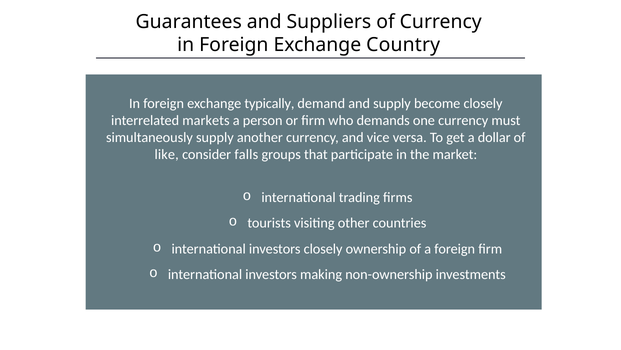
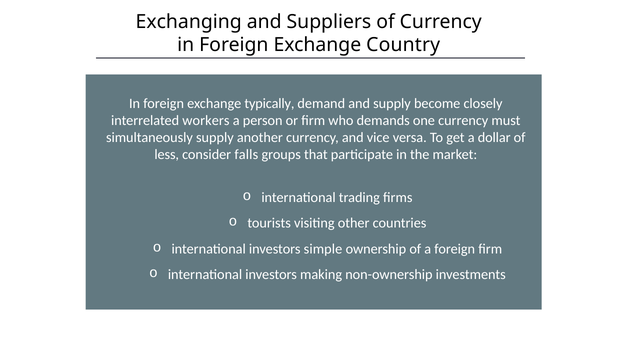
Guarantees: Guarantees -> Exchanging
markets: markets -> workers
like: like -> less
investors closely: closely -> simple
